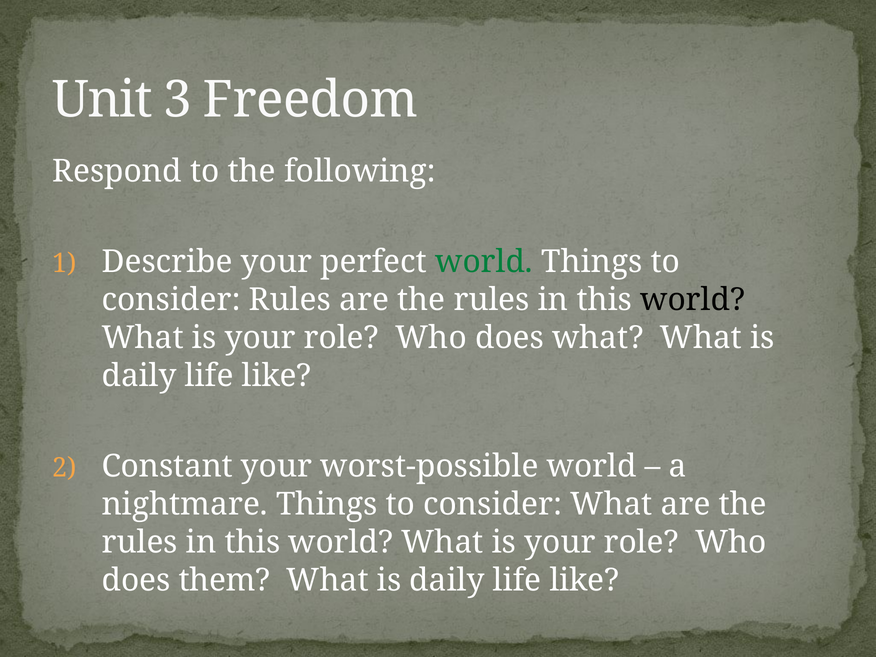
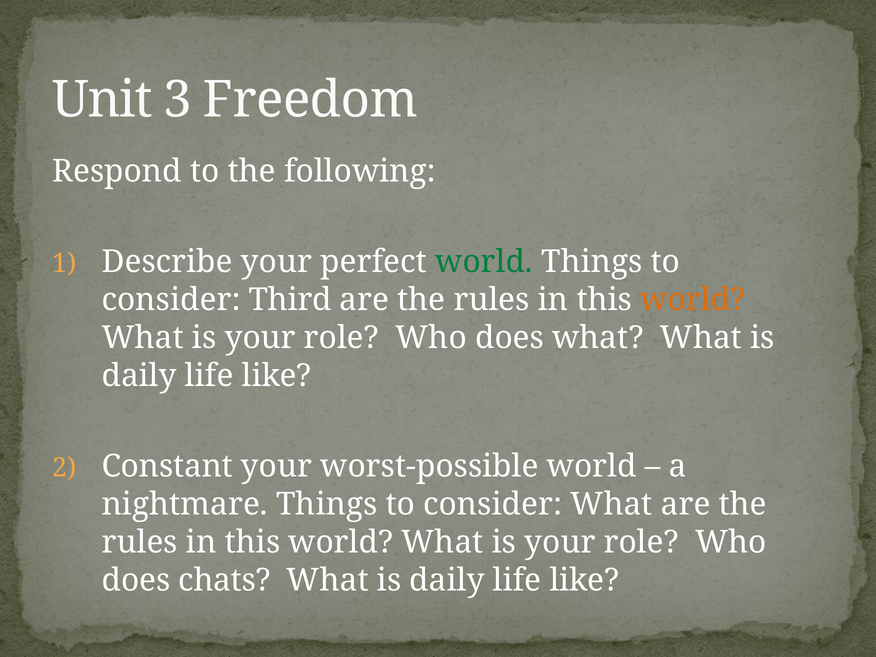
consider Rules: Rules -> Third
world at (693, 300) colour: black -> orange
them: them -> chats
